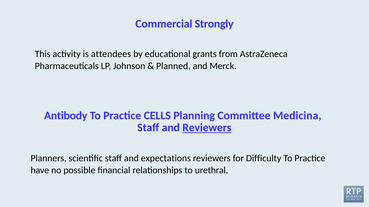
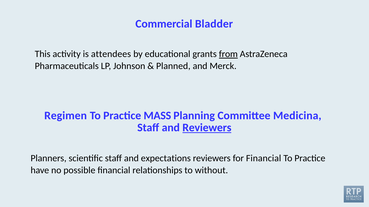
Strongly: Strongly -> Bladder
from underline: none -> present
Antibody: Antibody -> Regimen
CELLS: CELLS -> MASS
for Difficulty: Difficulty -> Financial
urethral: urethral -> without
